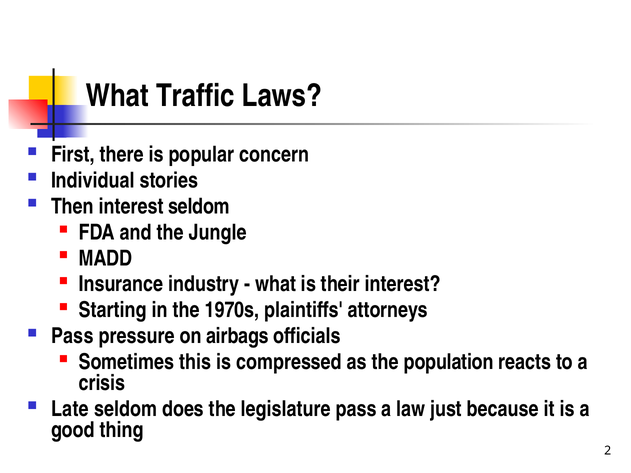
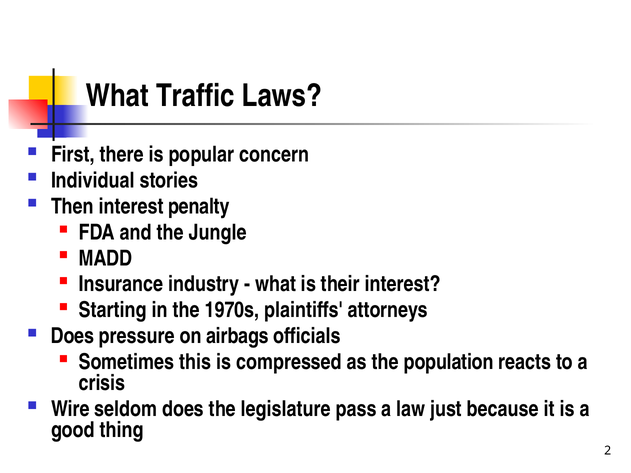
interest seldom: seldom -> penalty
Pass at (72, 336): Pass -> Does
Late: Late -> Wire
